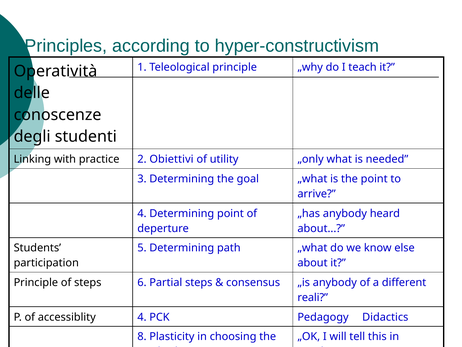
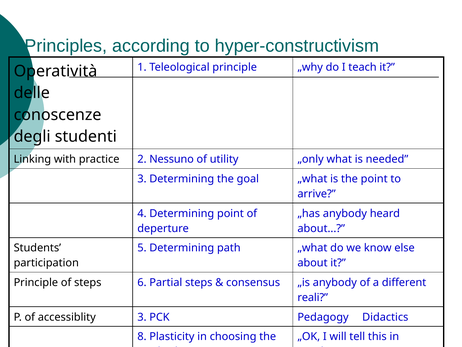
Obiettivi: Obiettivi -> Nessuno
accessiblity 4: 4 -> 3
